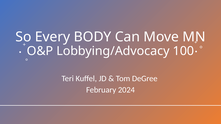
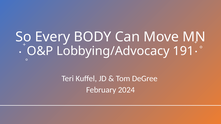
100: 100 -> 191
